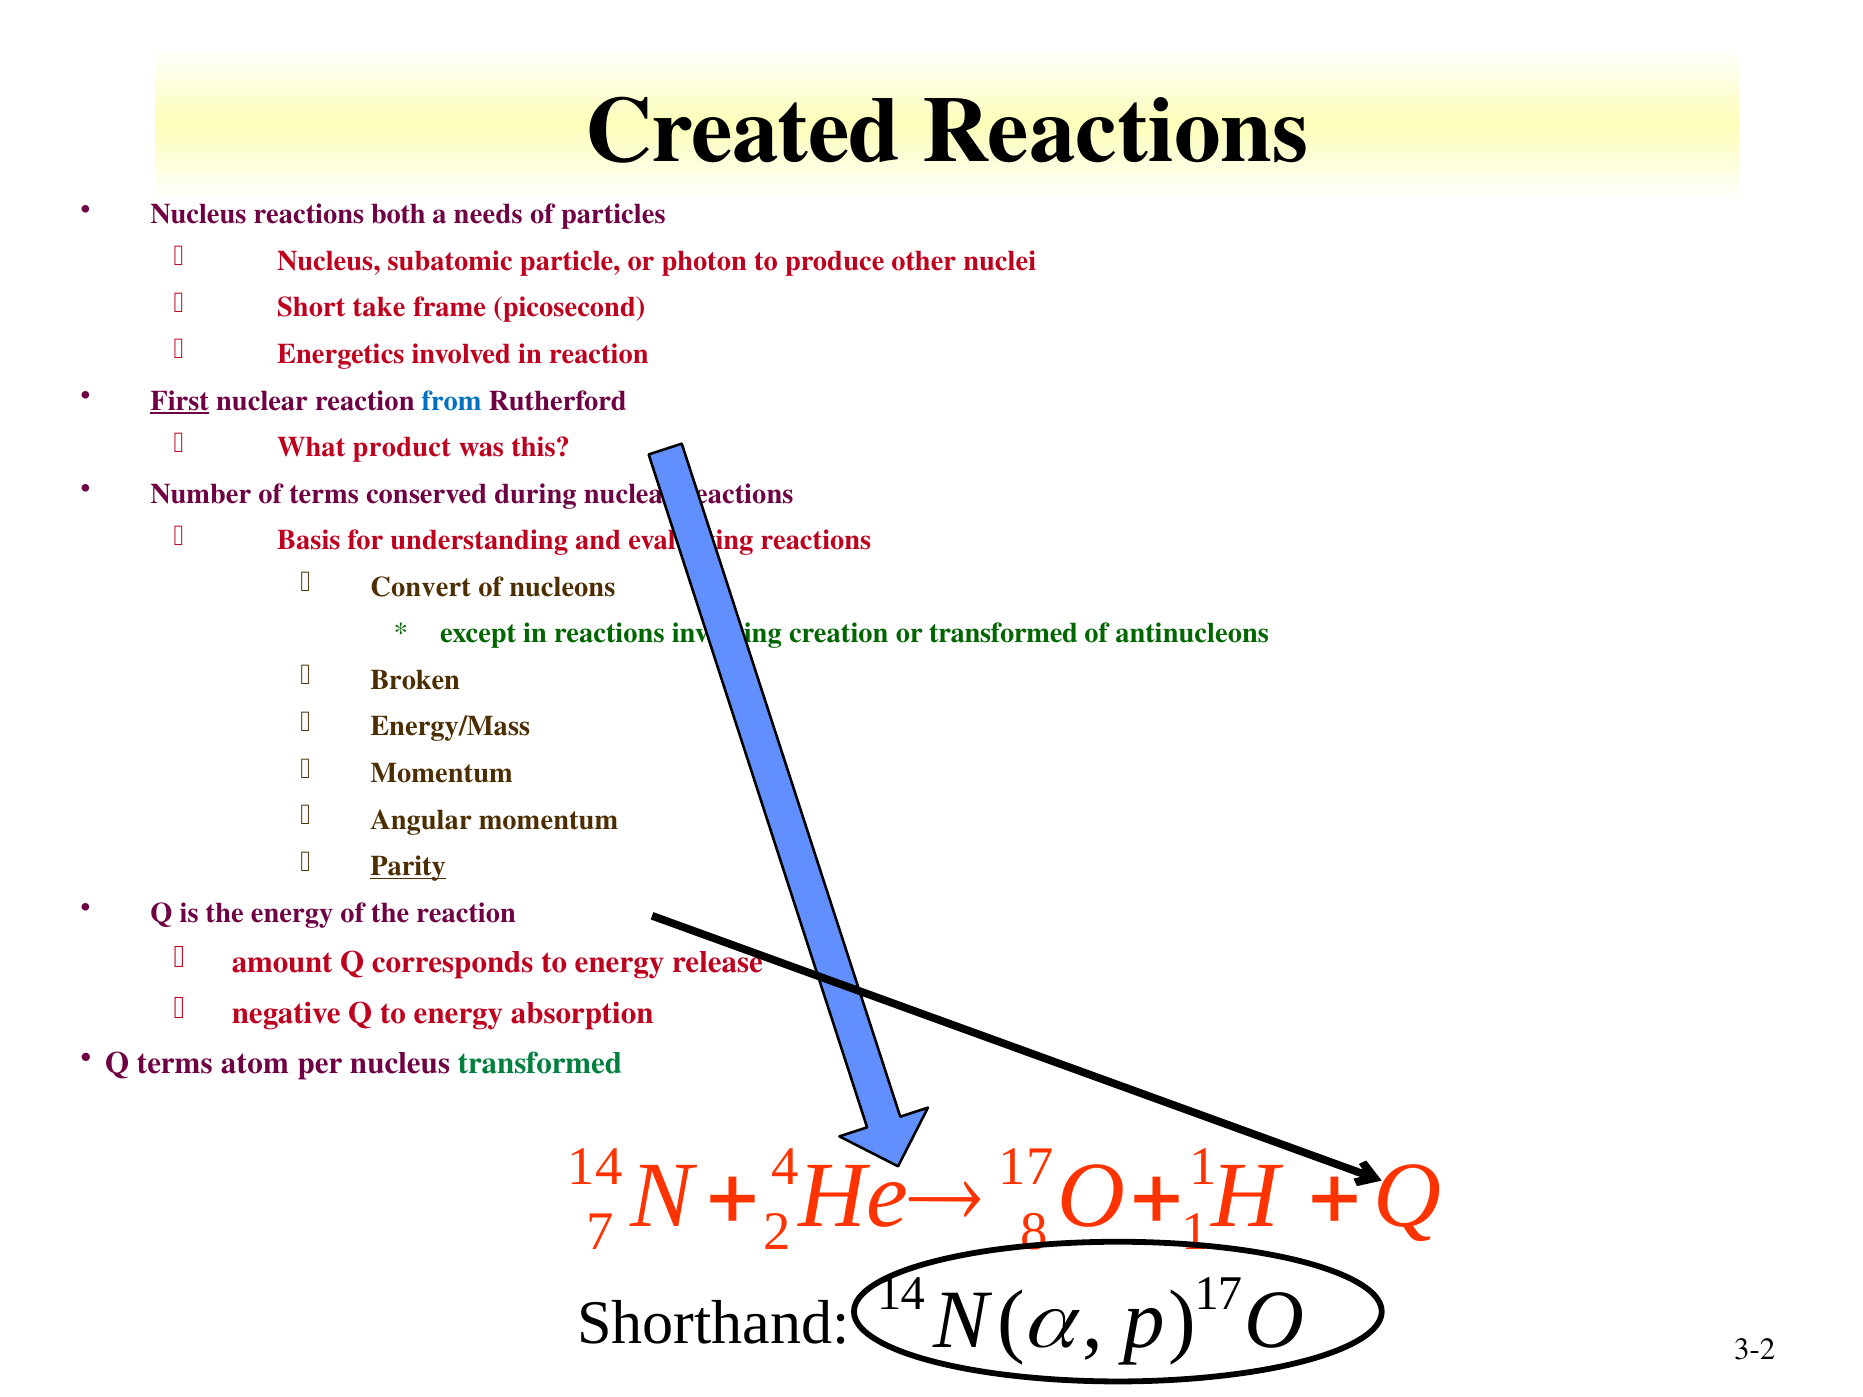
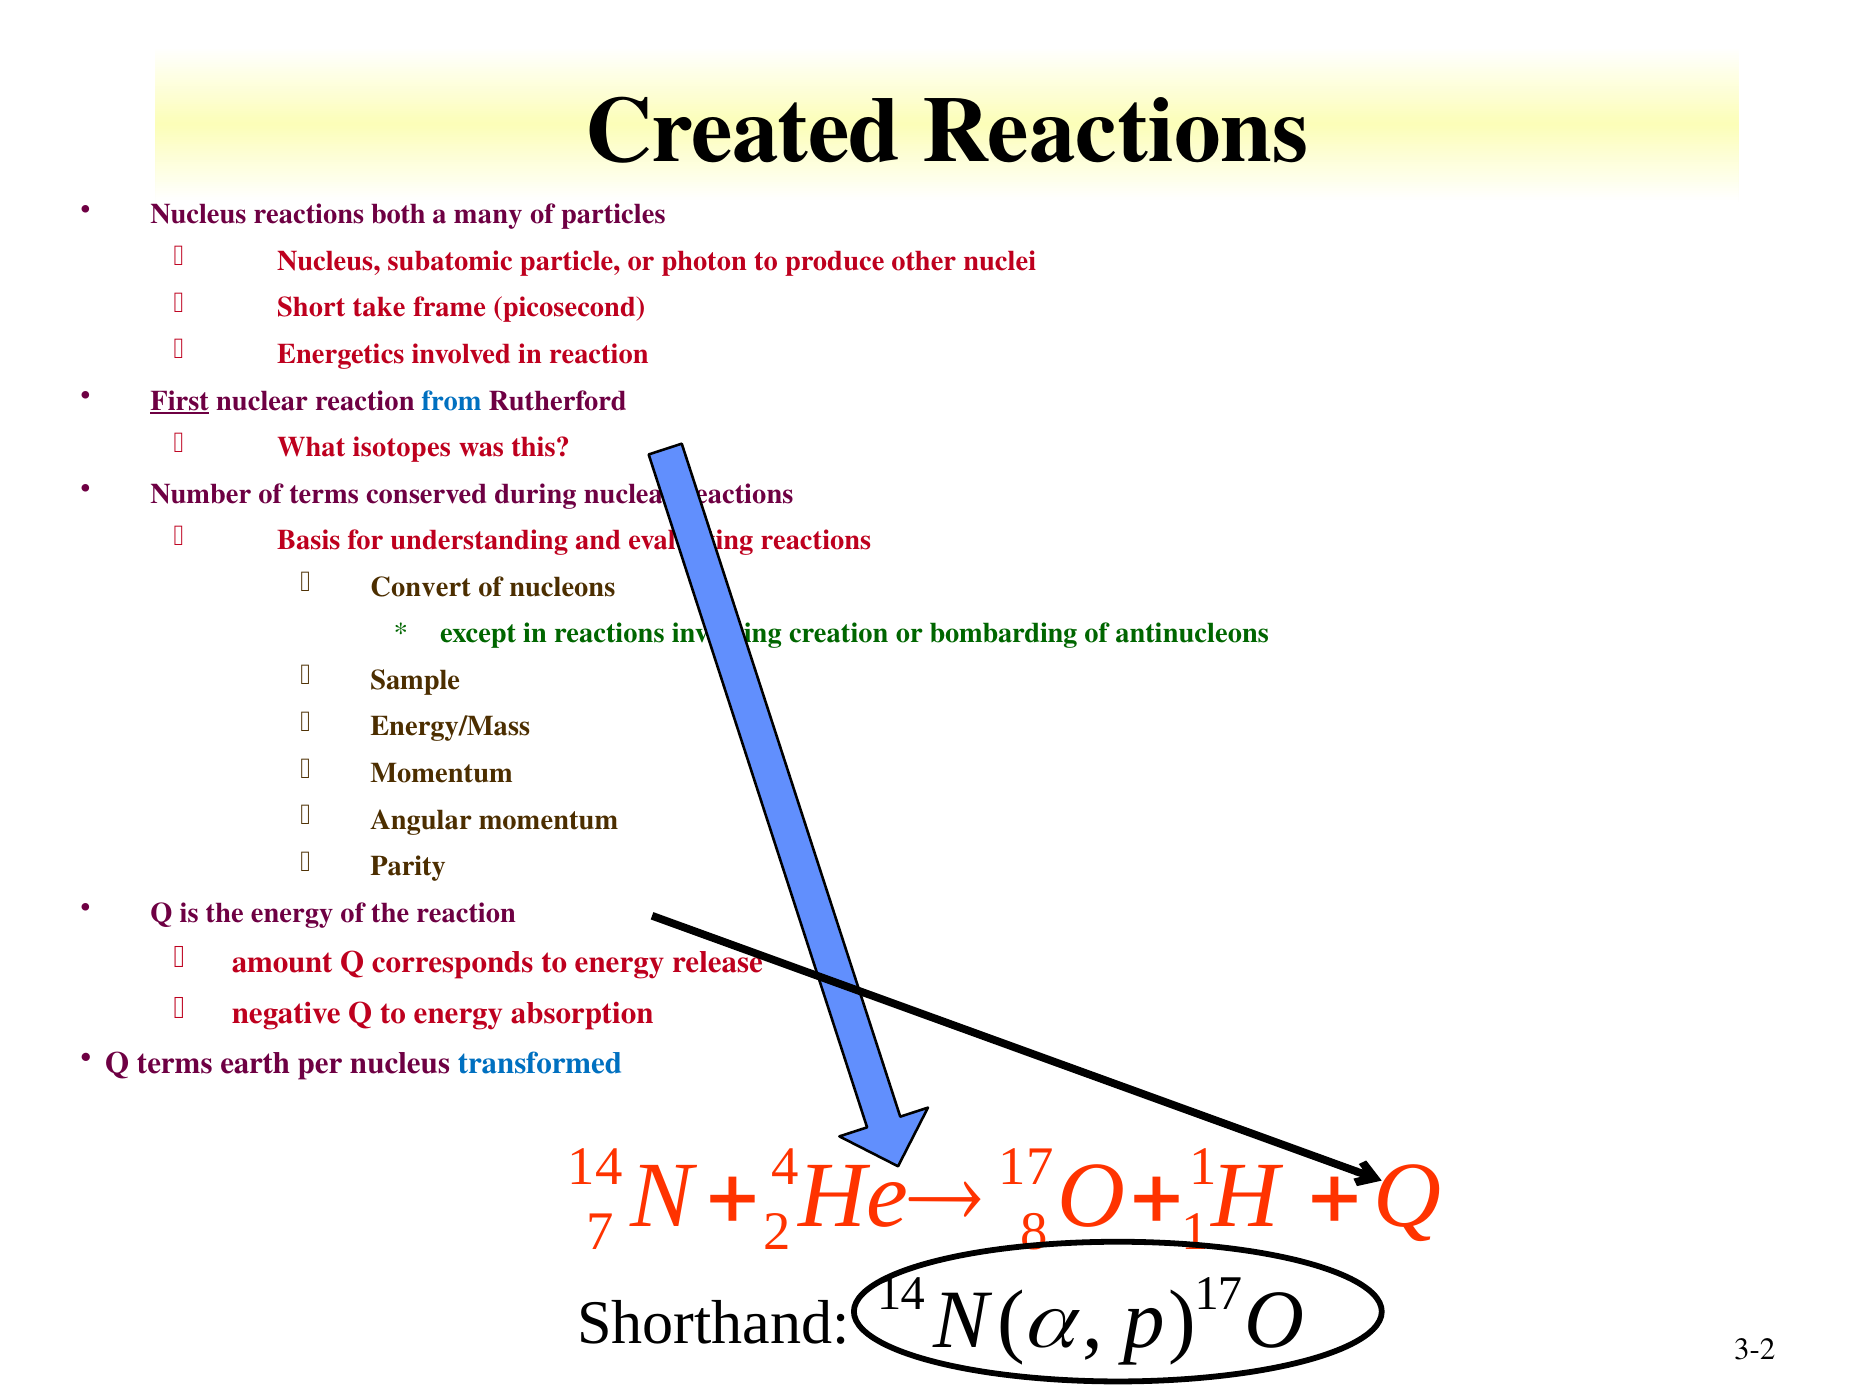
needs: needs -> many
product: product -> isotopes
transformed at (1004, 634): transformed -> bombarding
Broken: Broken -> Sample
Parity underline: present -> none
atom: atom -> earth
transformed at (540, 1064) colour: green -> blue
